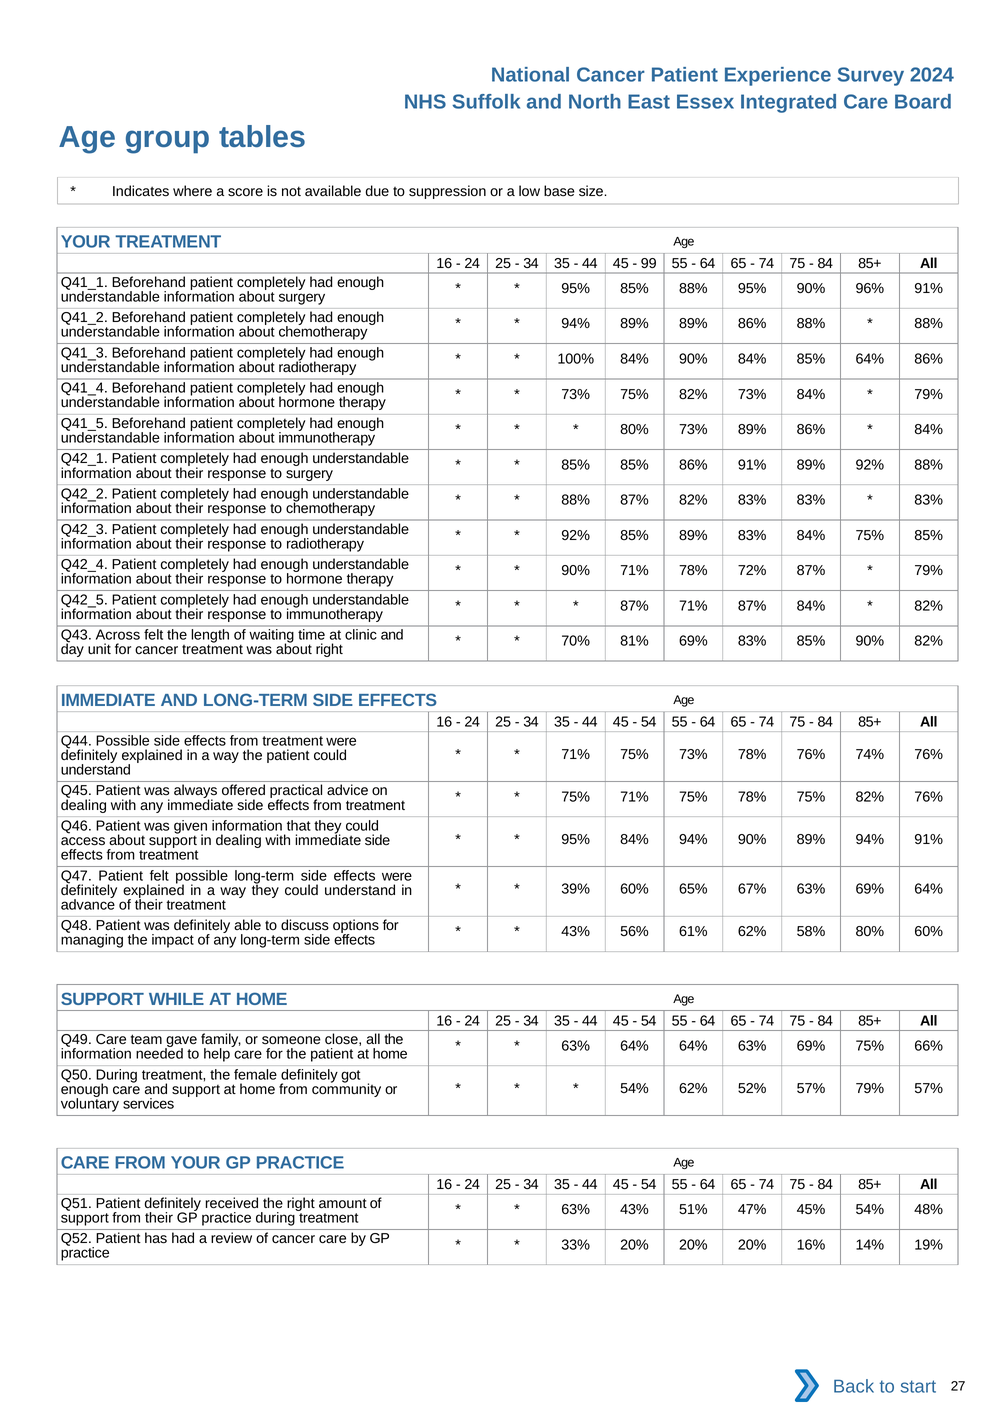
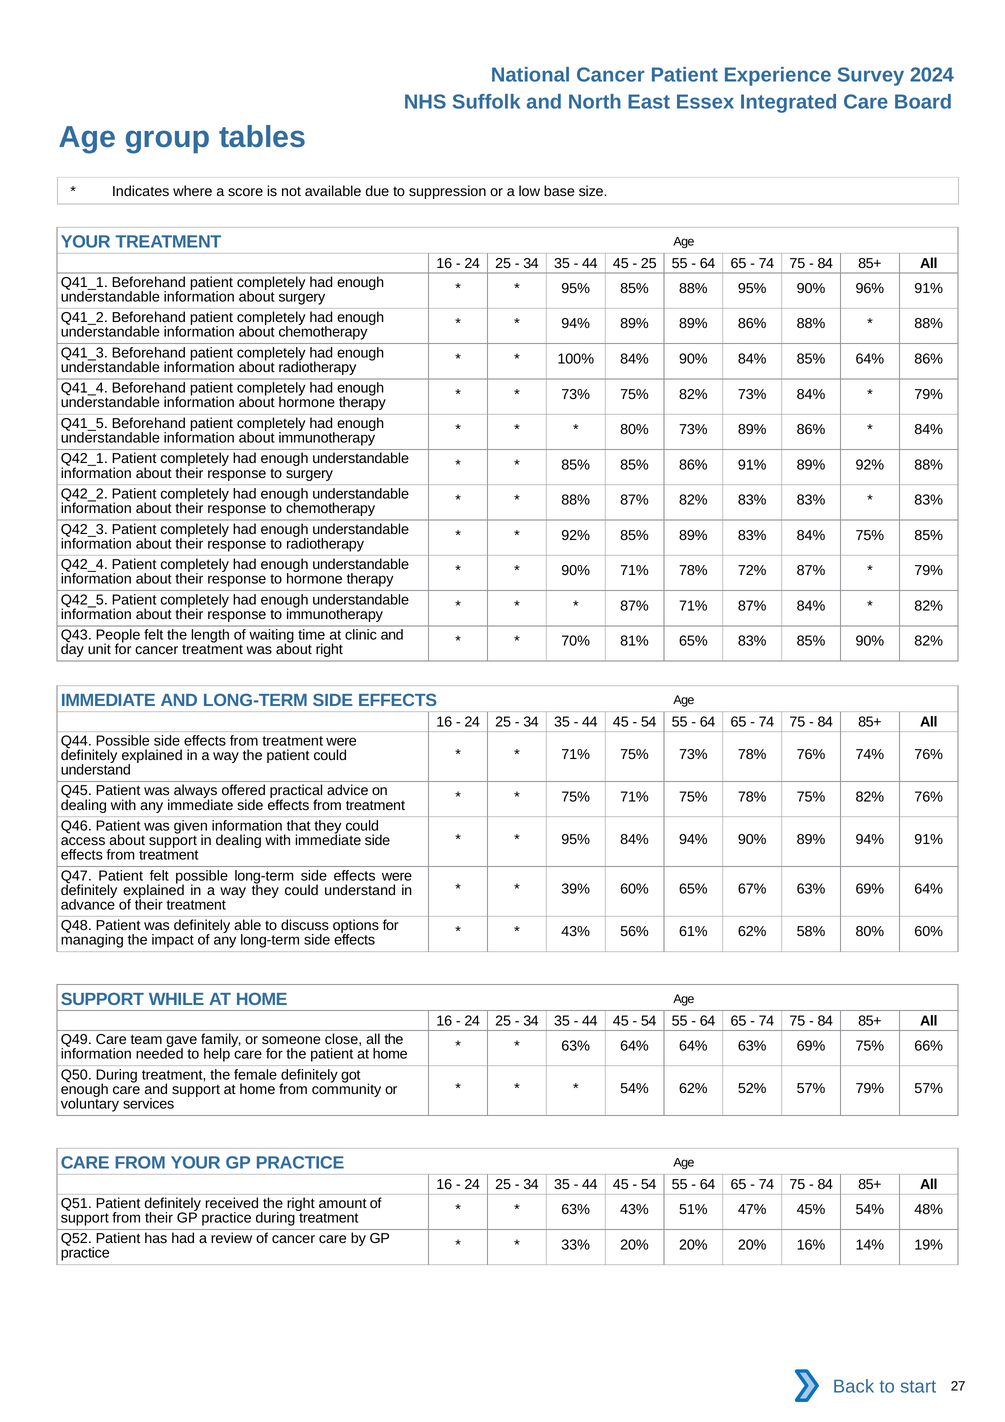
99 at (649, 264): 99 -> 25
Across: Across -> People
81% 69%: 69% -> 65%
